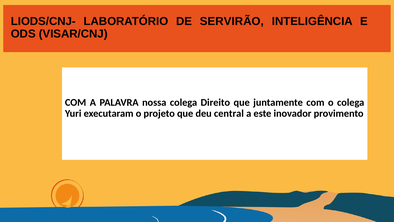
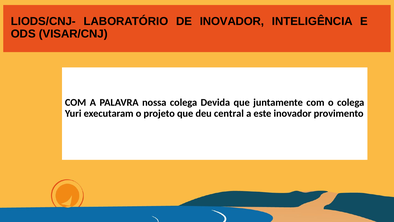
DE SERVIRÃO: SERVIRÃO -> INOVADOR
Direito: Direito -> Devida
